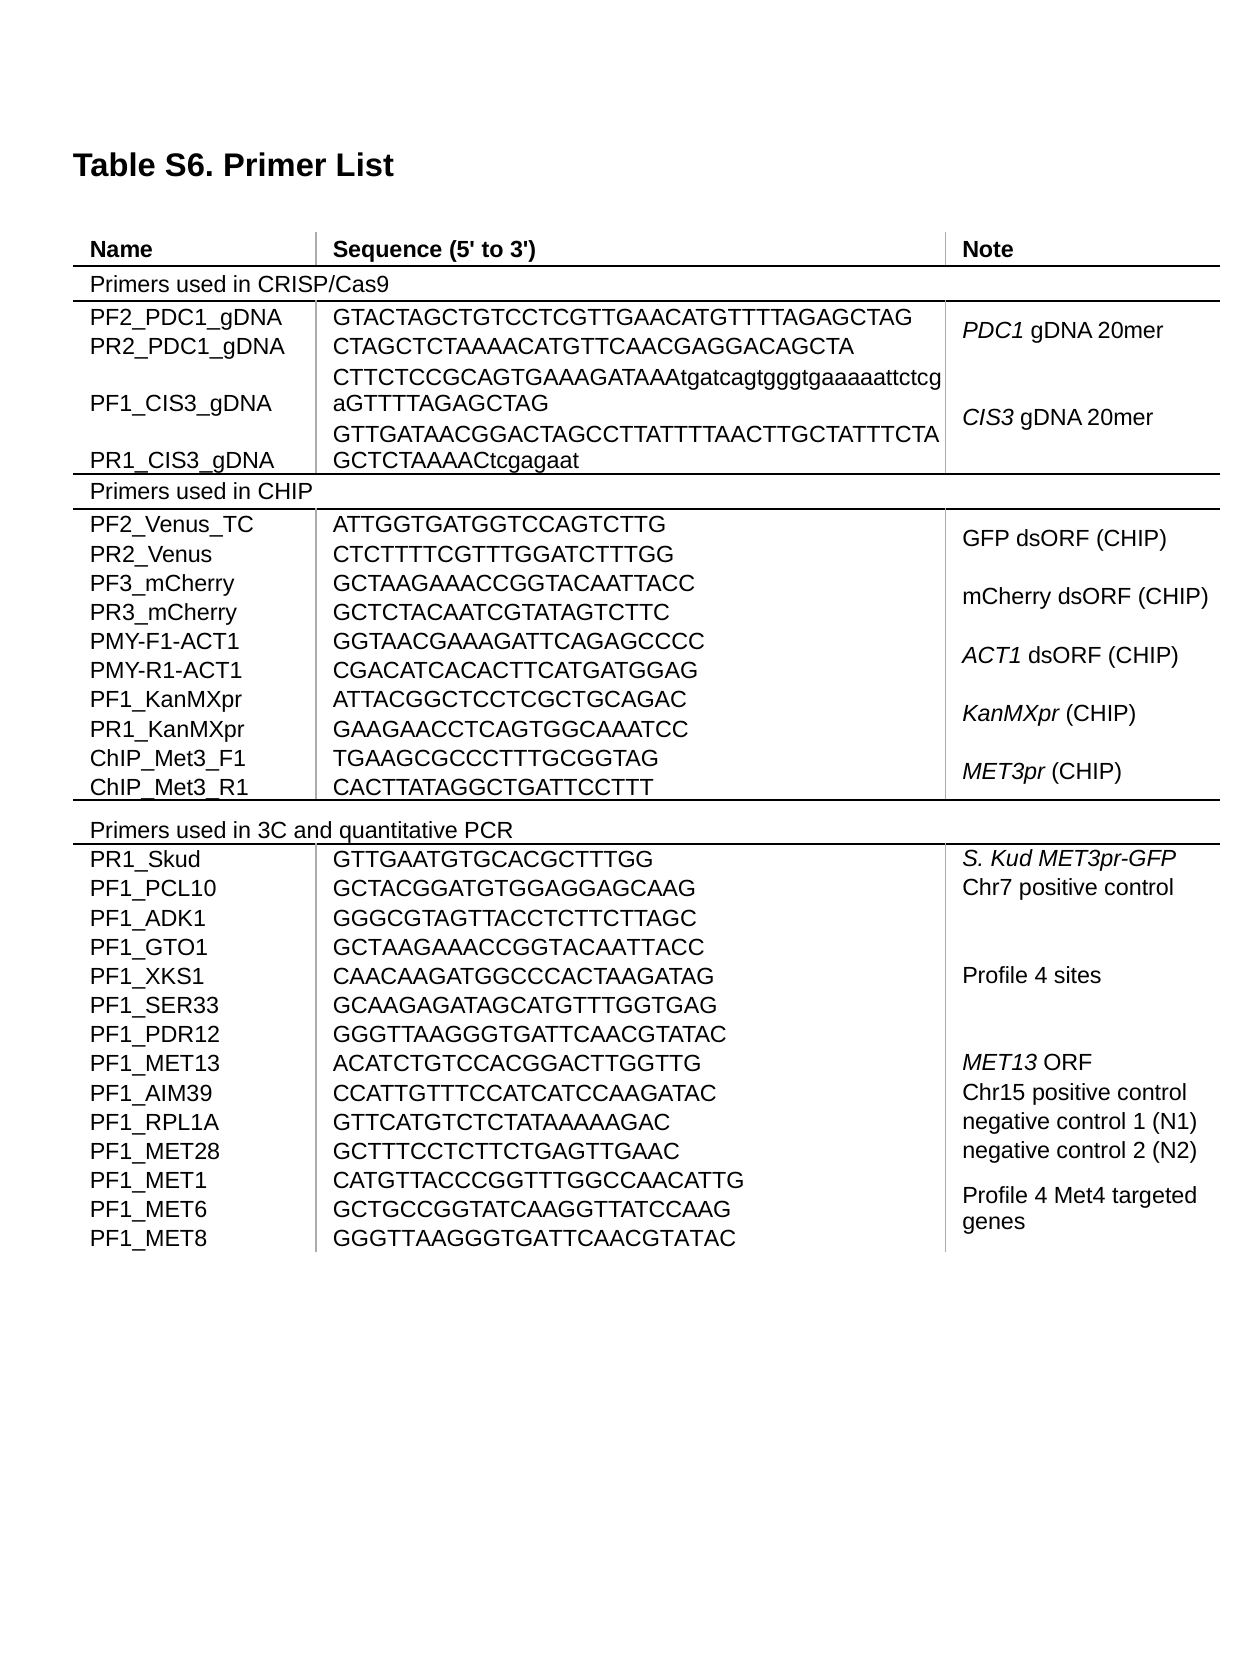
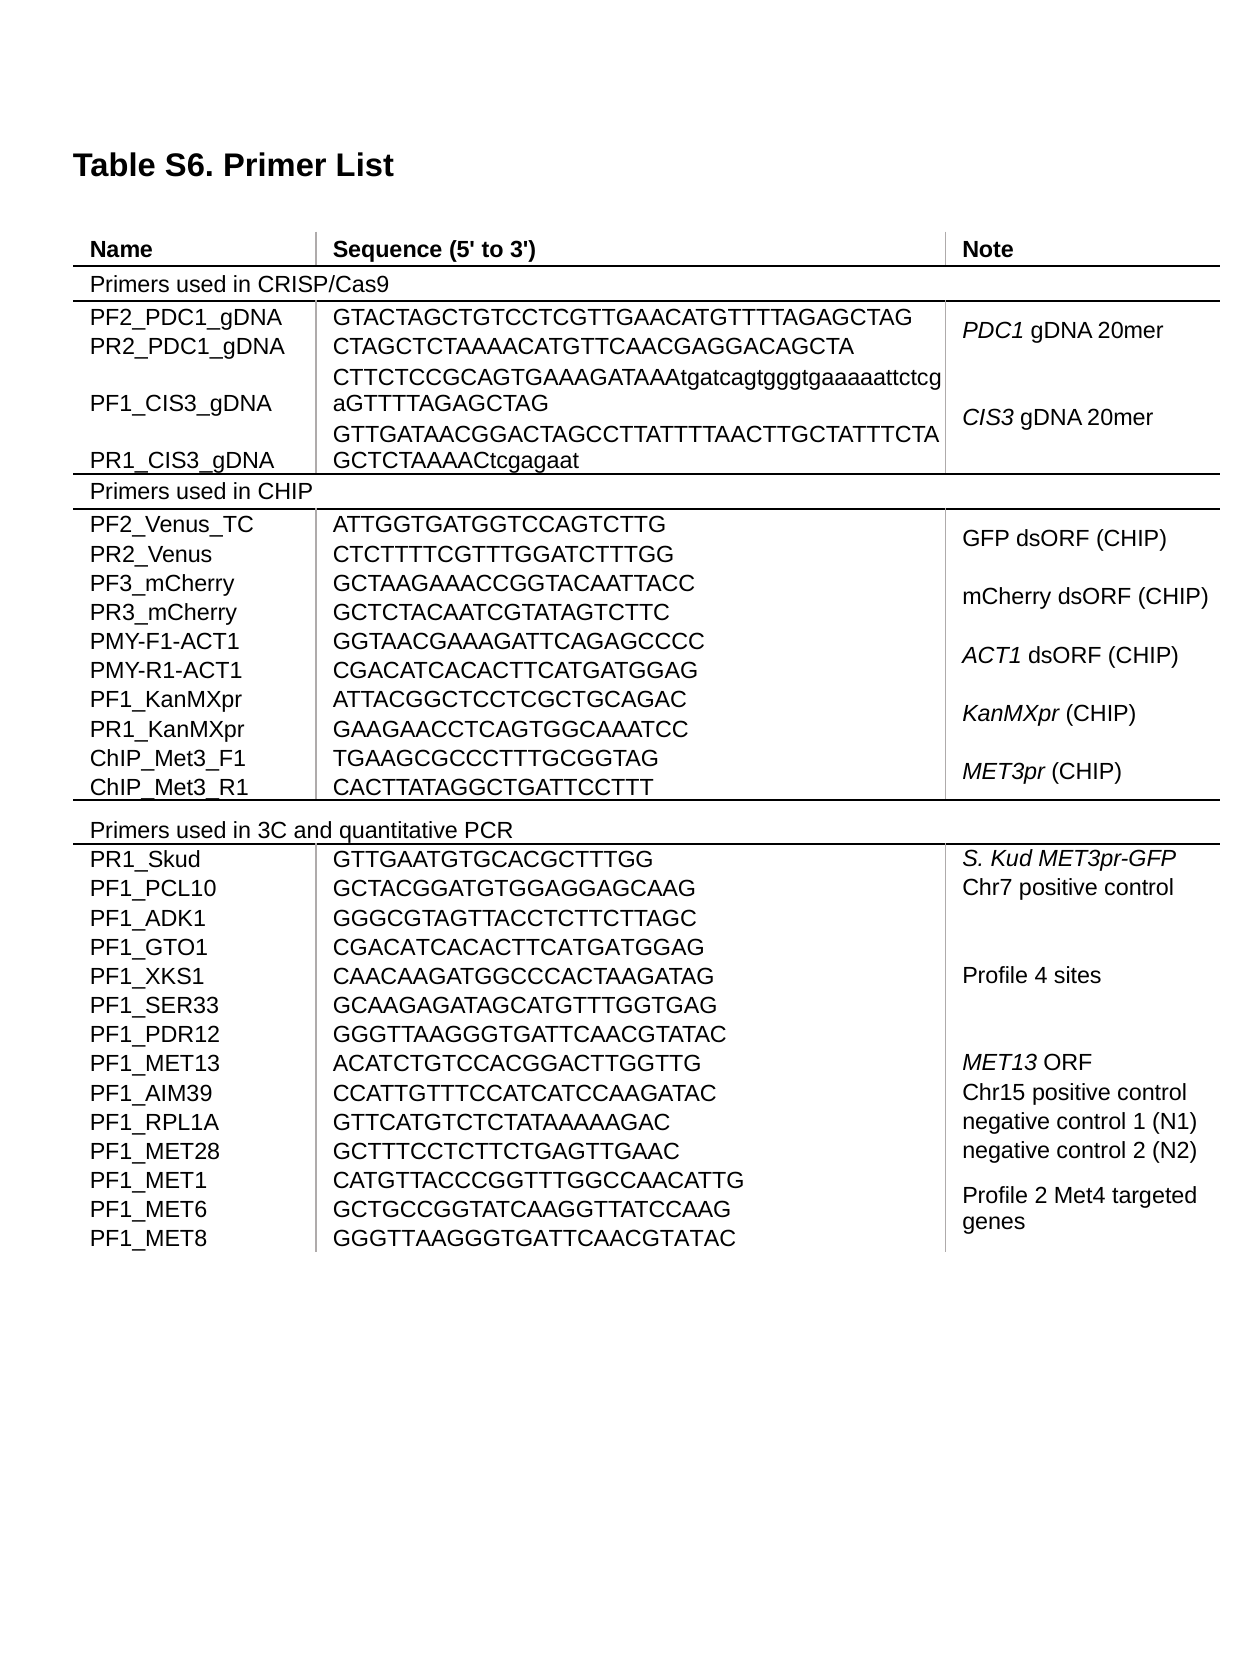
GCTAAGAAACCGGTACAATTACC at (519, 948): GCTAAGAAACCGGTACAATTACC -> CGACATCACACTTCATGATGGAG
4 at (1041, 1196): 4 -> 2
